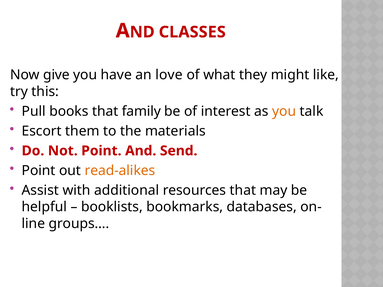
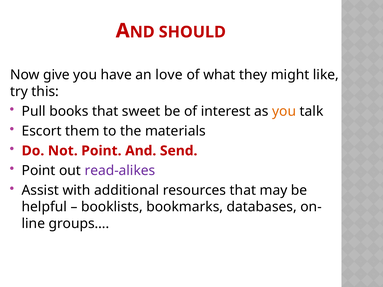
CLASSES: CLASSES -> SHOULD
family: family -> sweet
read-alikes colour: orange -> purple
